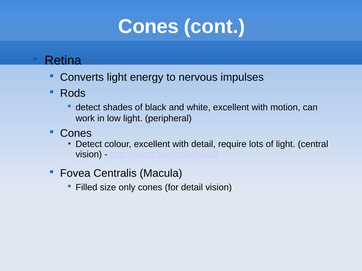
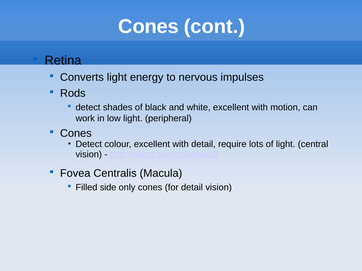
size: size -> side
